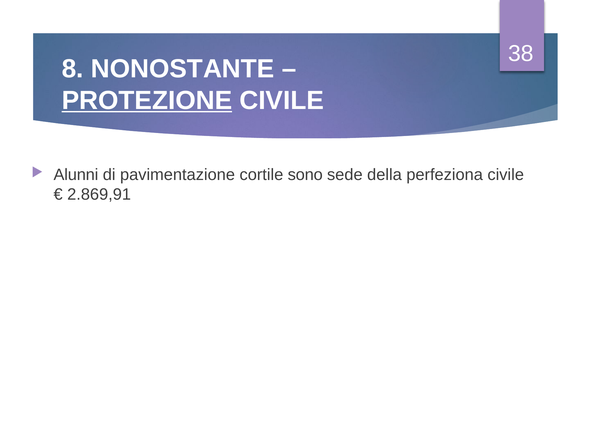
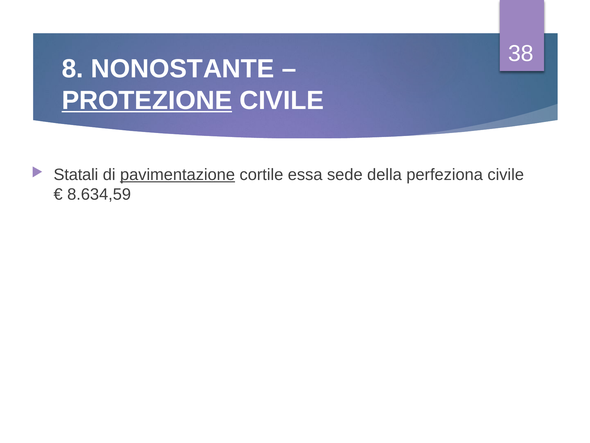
Alunni: Alunni -> Statali
pavimentazione underline: none -> present
sono: sono -> essa
2.869,91: 2.869,91 -> 8.634,59
